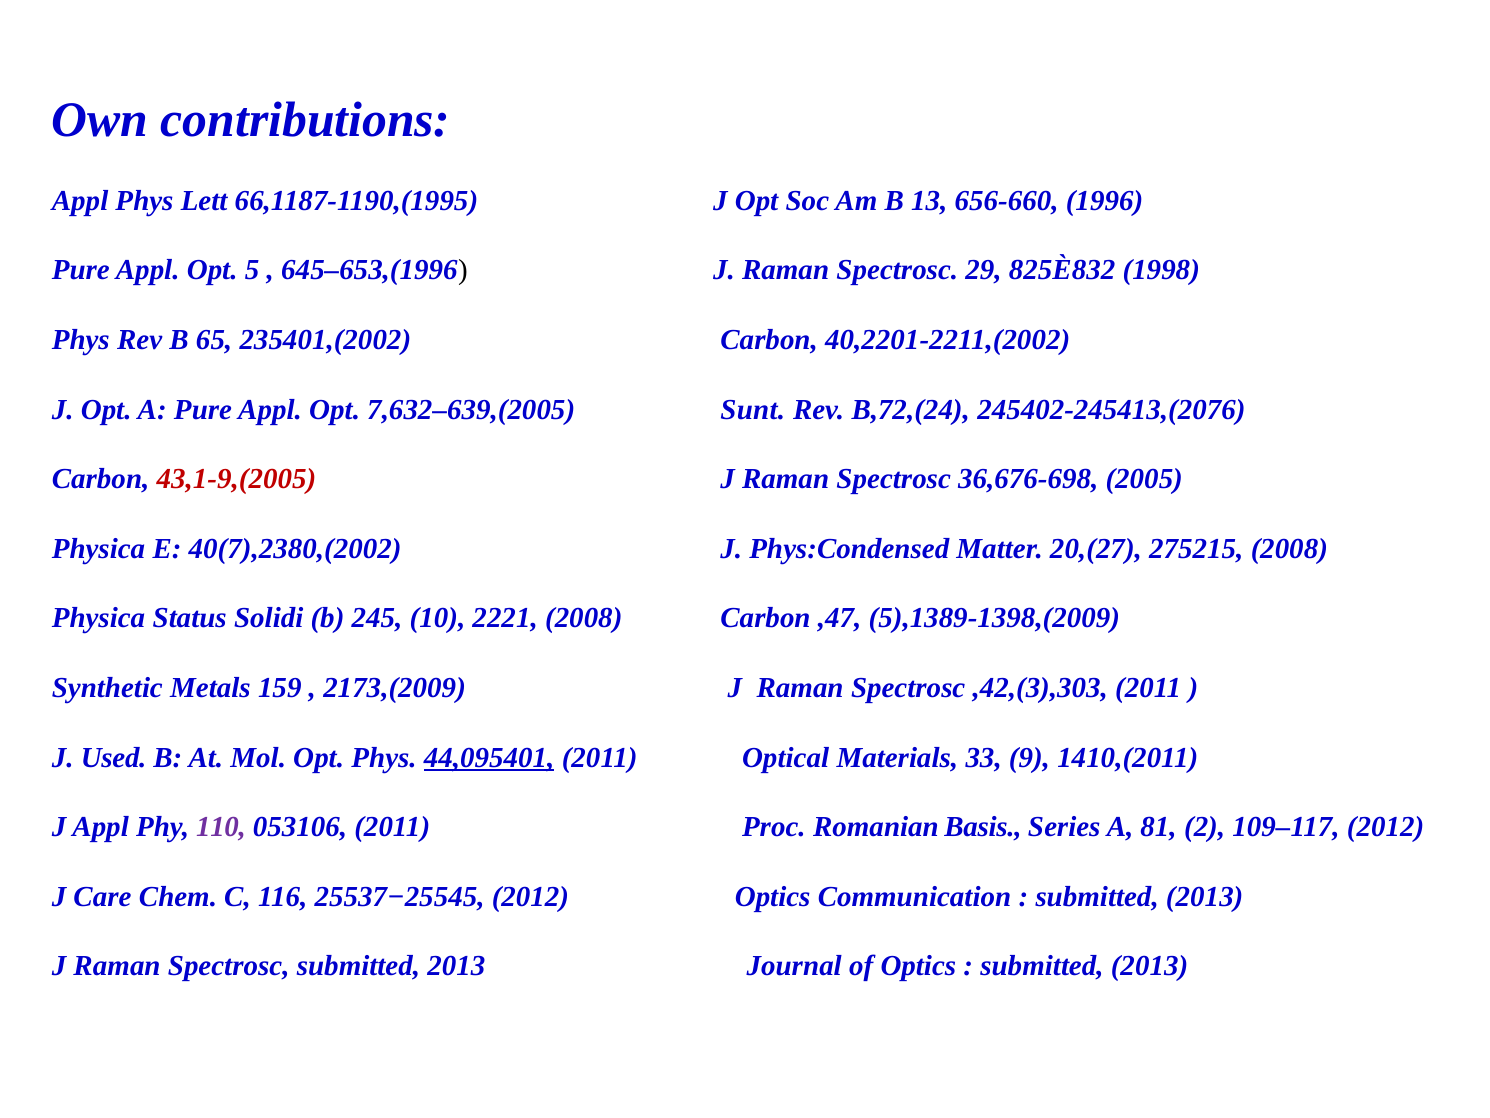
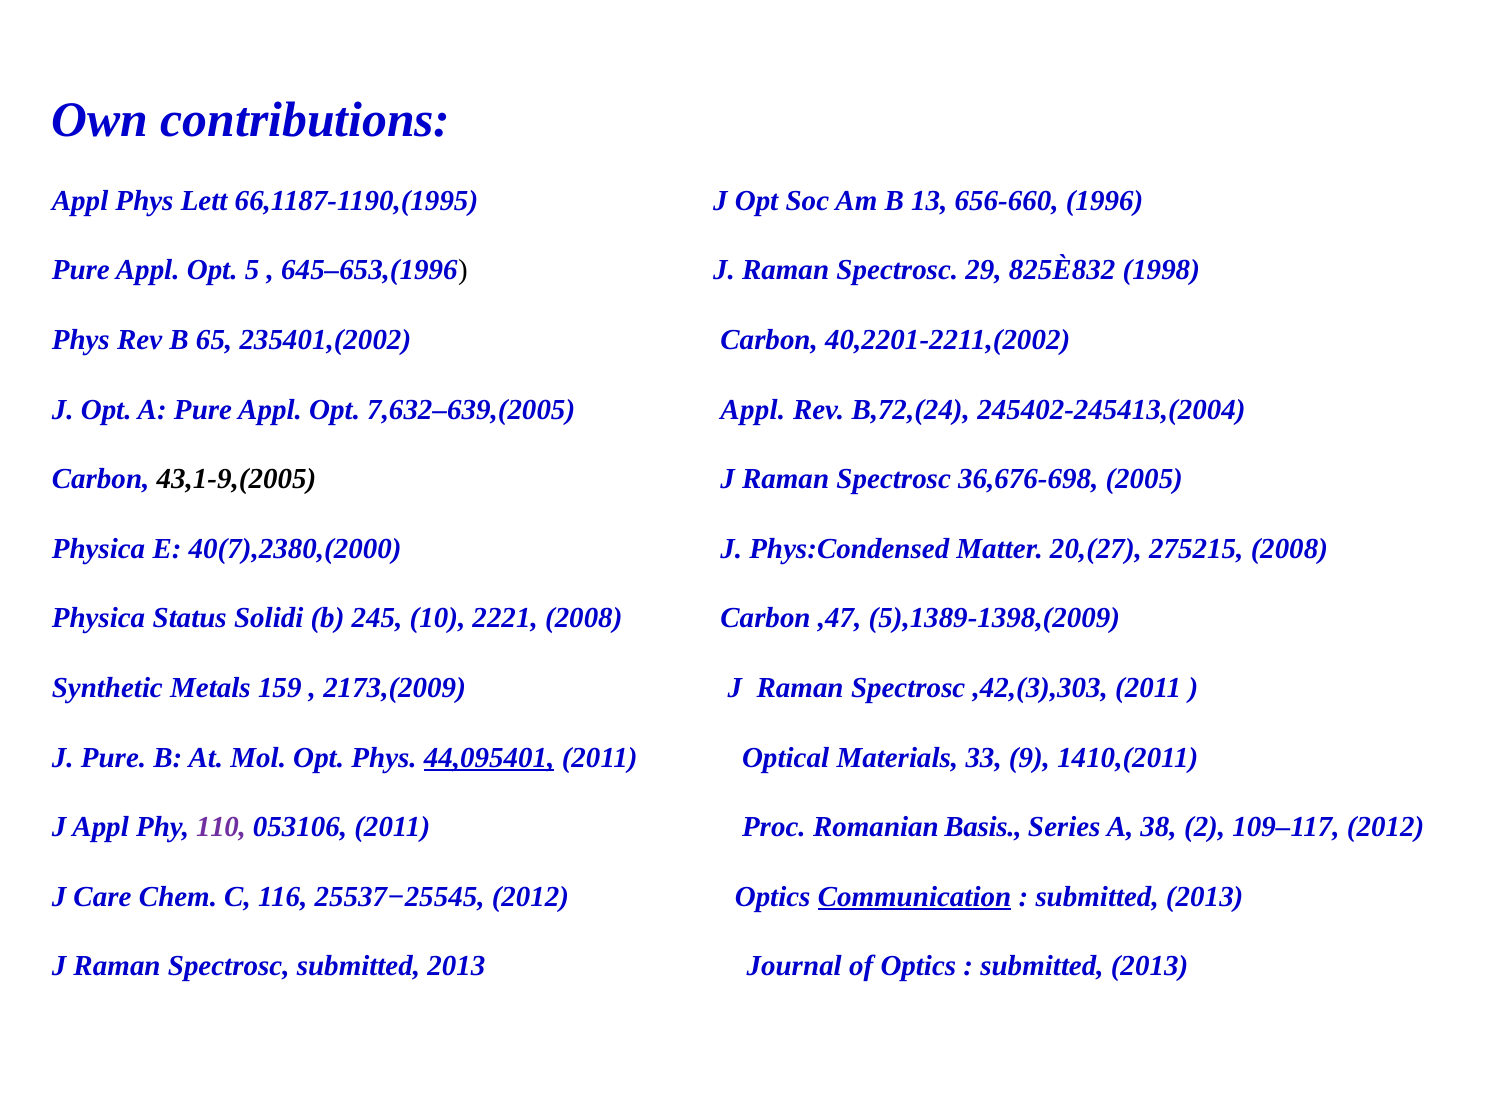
7,632–639,(2005 Sunt: Sunt -> Appl
245402-245413,(2076: 245402-245413,(2076 -> 245402-245413,(2004
43,1-9,(2005 colour: red -> black
40(7),2380,(2002: 40(7),2380,(2002 -> 40(7),2380,(2000
J Used: Used -> Pure
81: 81 -> 38
Communication underline: none -> present
